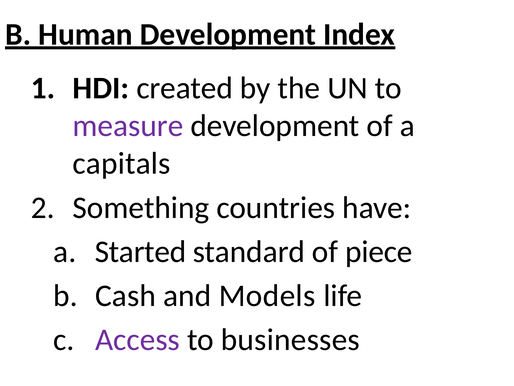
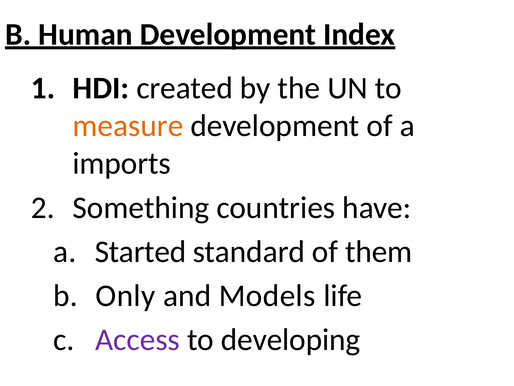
measure colour: purple -> orange
capitals: capitals -> imports
piece: piece -> them
Cash: Cash -> Only
businesses: businesses -> developing
